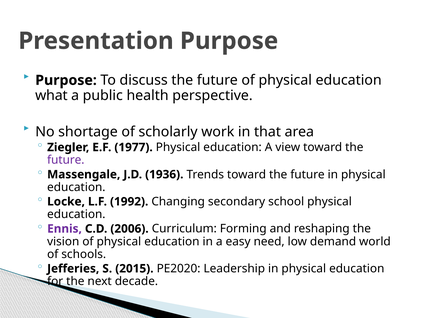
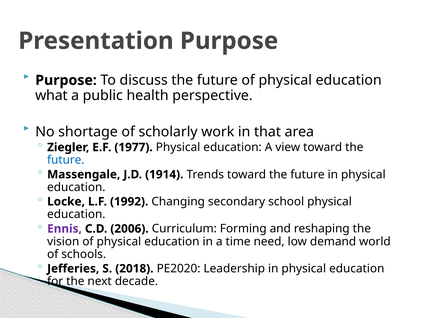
future at (66, 160) colour: purple -> blue
1936: 1936 -> 1914
easy: easy -> time
2015: 2015 -> 2018
